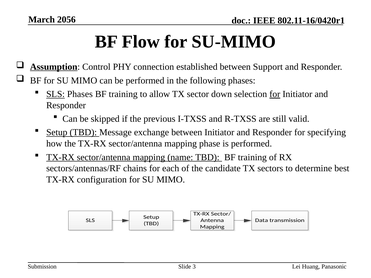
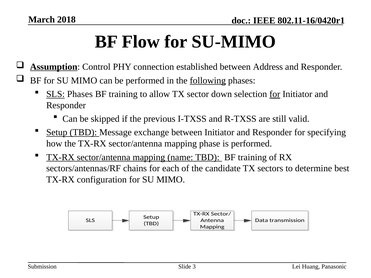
2056: 2056 -> 2018
Support: Support -> Address
following underline: none -> present
